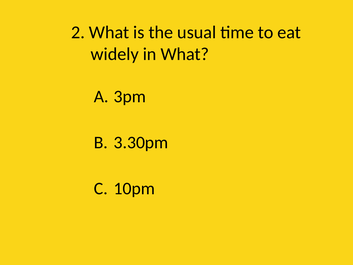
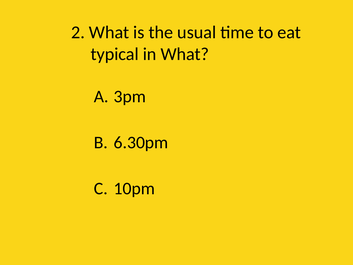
widely: widely -> typical
3.30pm: 3.30pm -> 6.30pm
